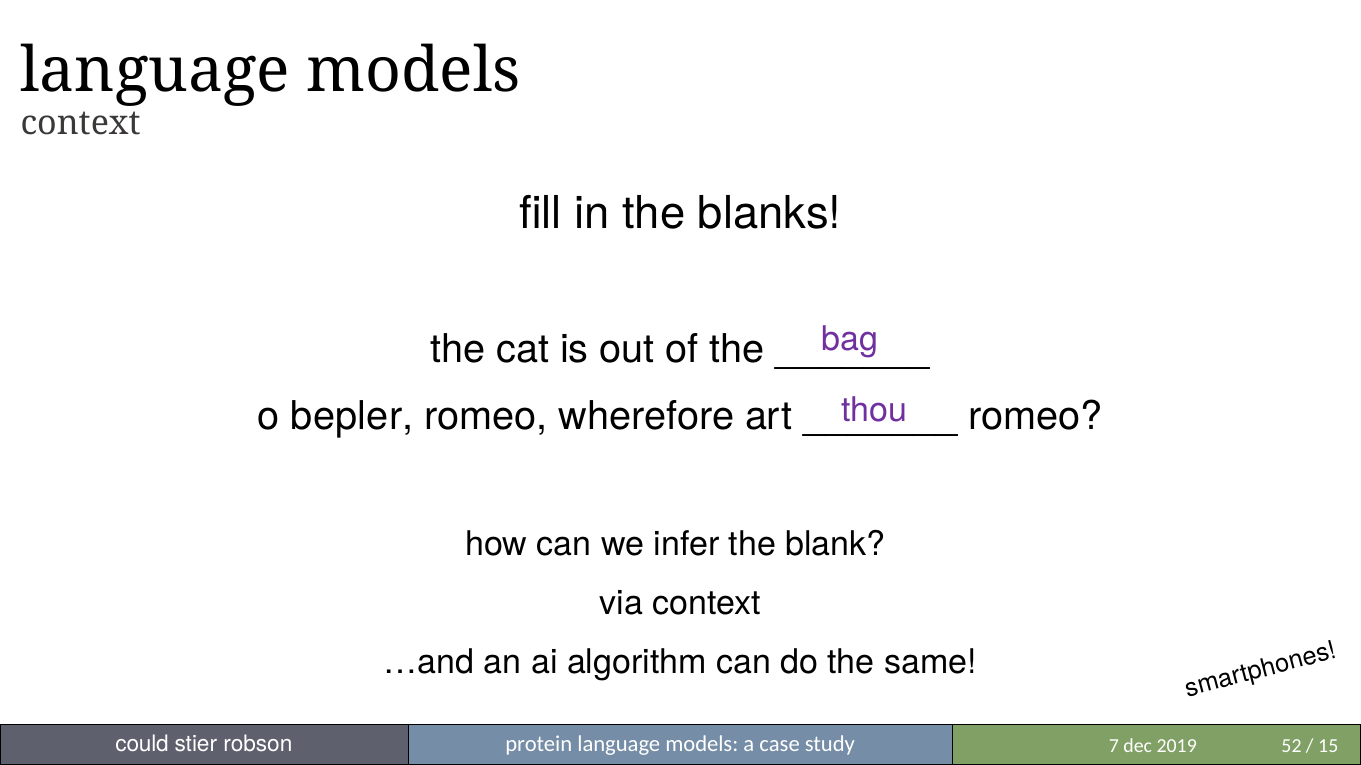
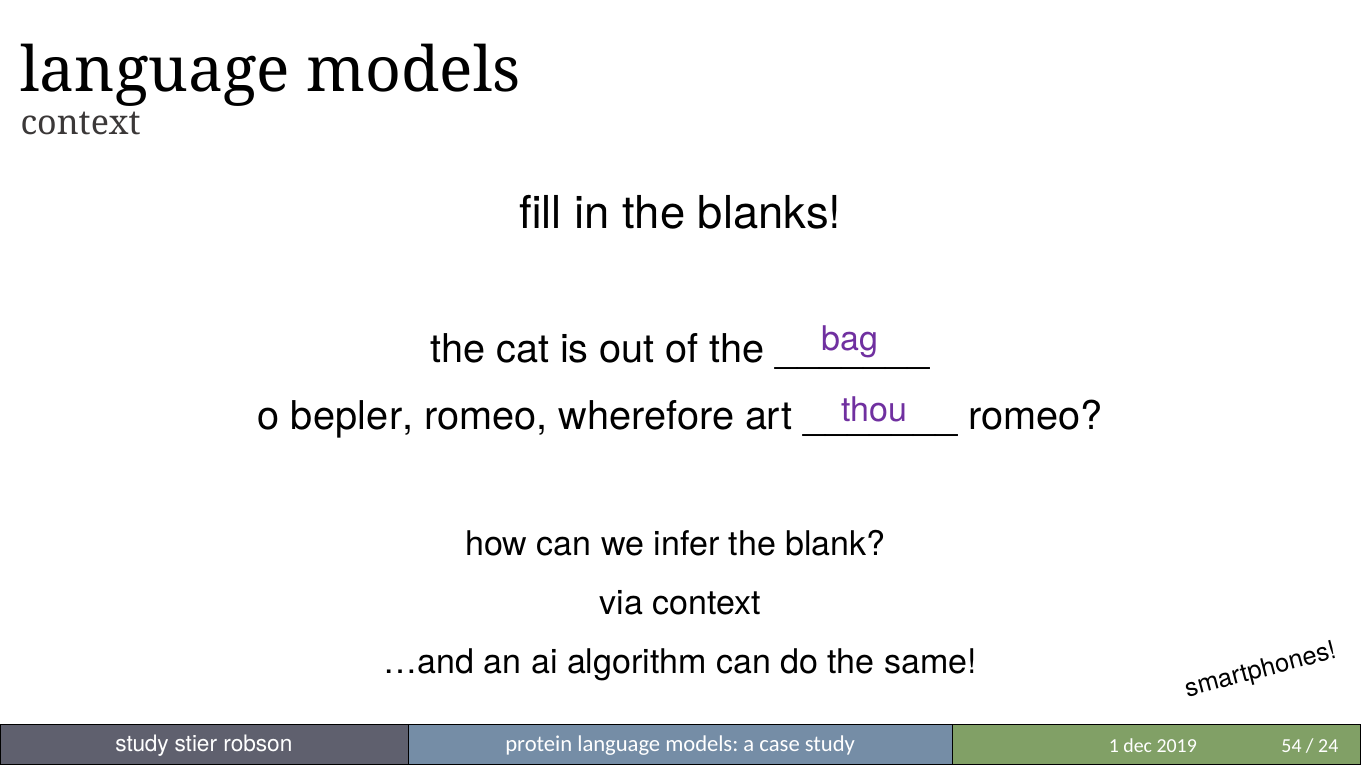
could at (142, 745): could -> study
7: 7 -> 1
52: 52 -> 54
15: 15 -> 24
